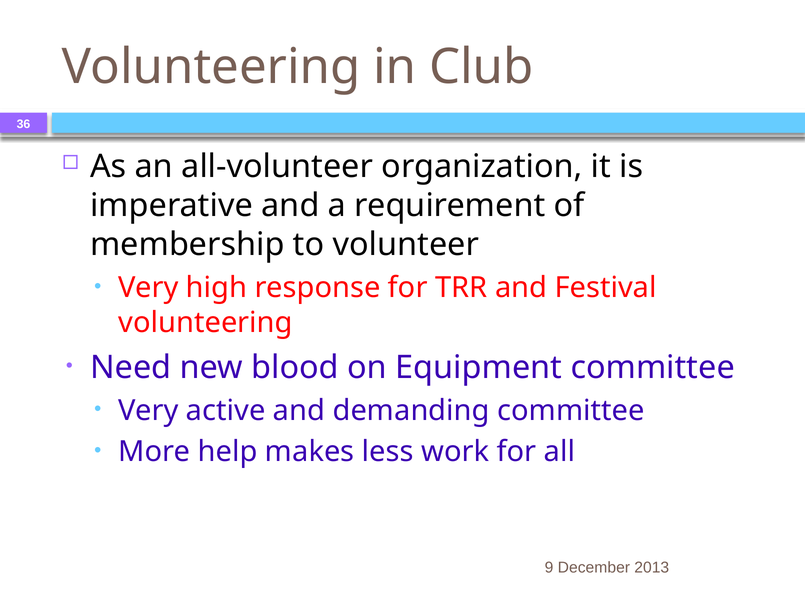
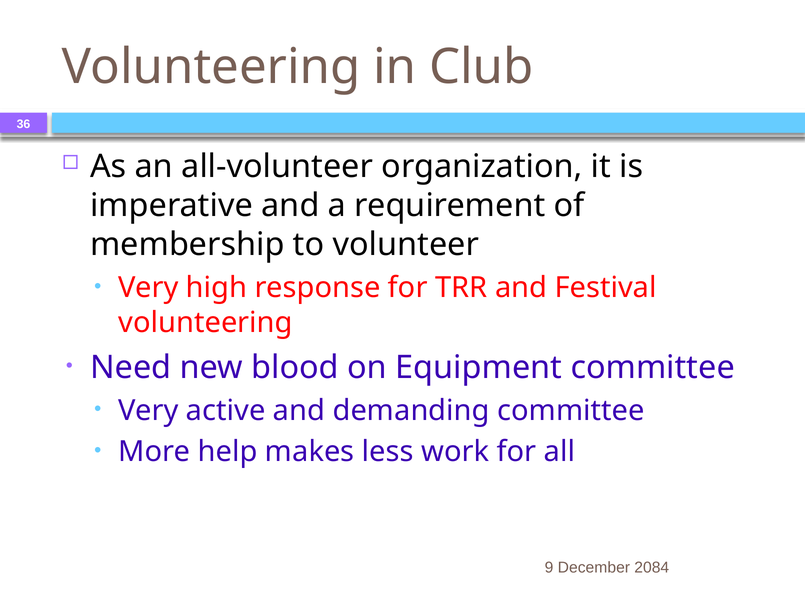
2013: 2013 -> 2084
